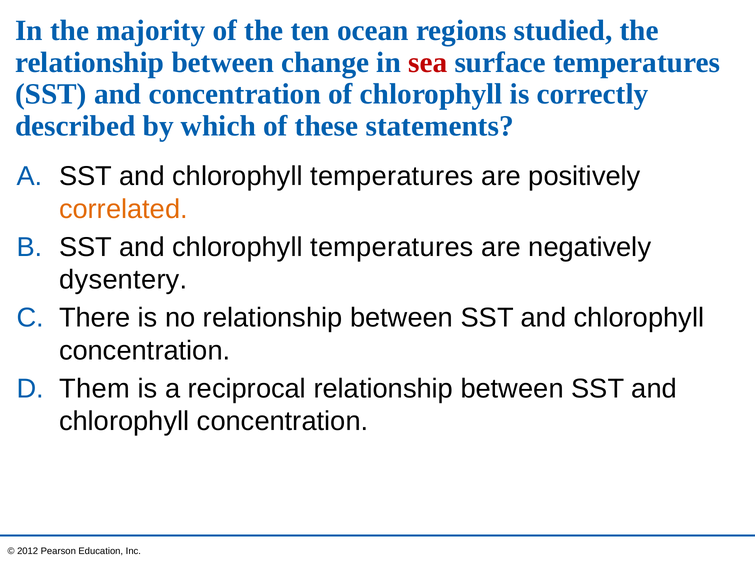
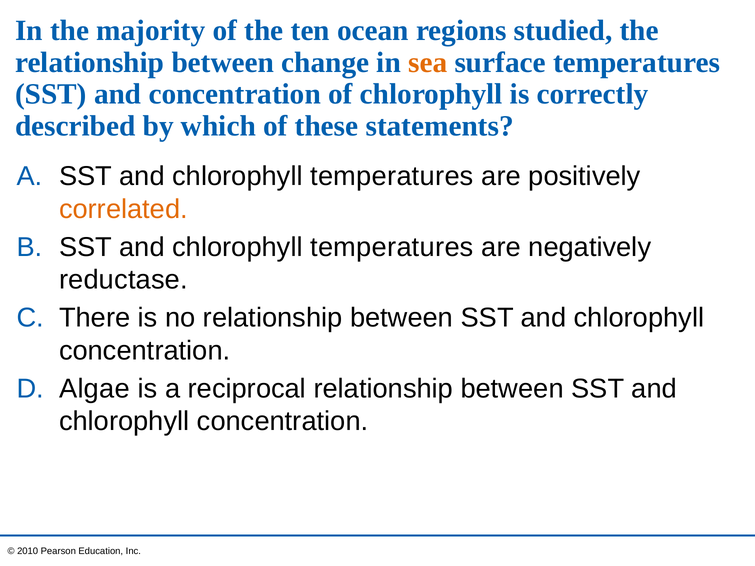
sea colour: red -> orange
dysentery: dysentery -> reductase
Them: Them -> Algae
2012: 2012 -> 2010
